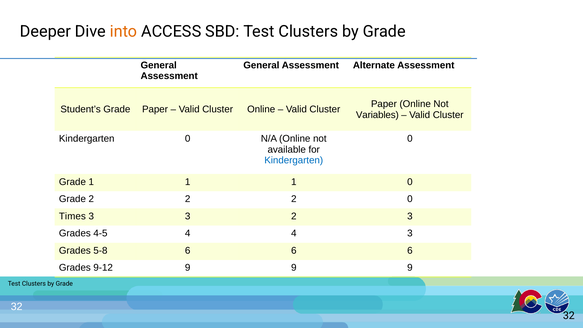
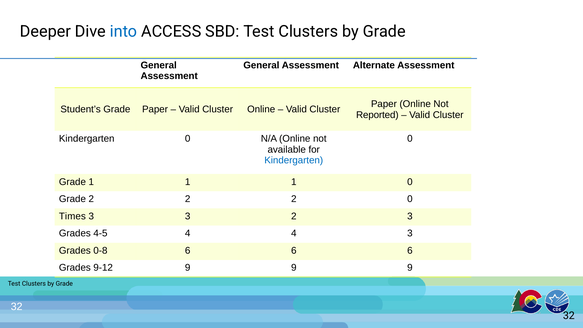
into colour: orange -> blue
Variables: Variables -> Reported
5-8: 5-8 -> 0-8
